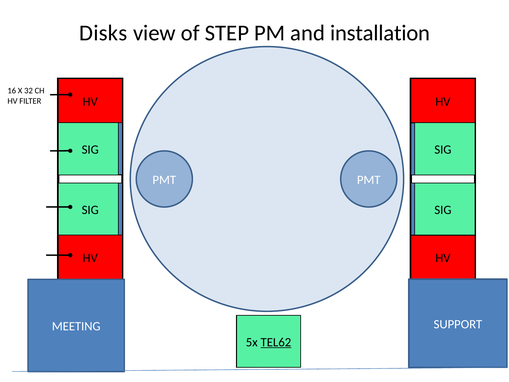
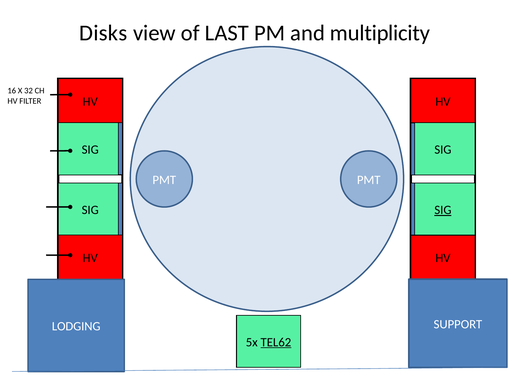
STEP: STEP -> LAST
installation: installation -> multiplicity
SIG at (443, 210) underline: none -> present
MEETING: MEETING -> LODGING
